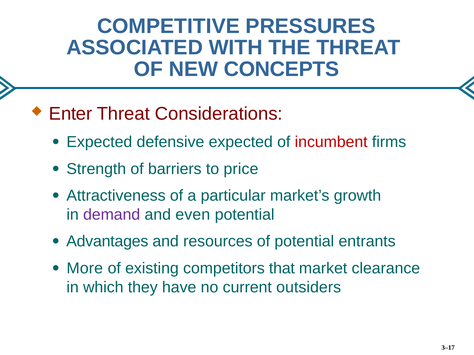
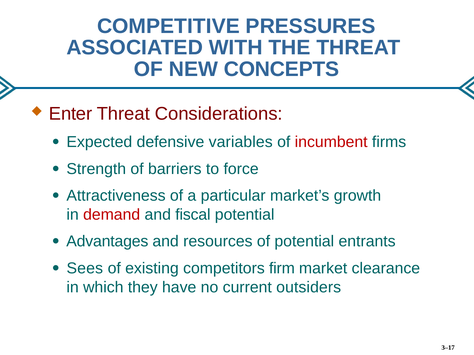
defensive expected: expected -> variables
price: price -> force
demand colour: purple -> red
even: even -> fiscal
More: More -> Sees
that: that -> firm
